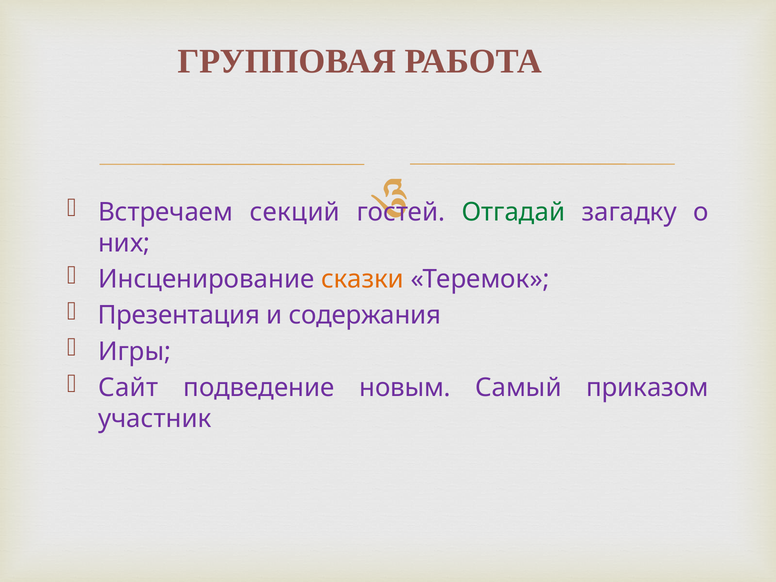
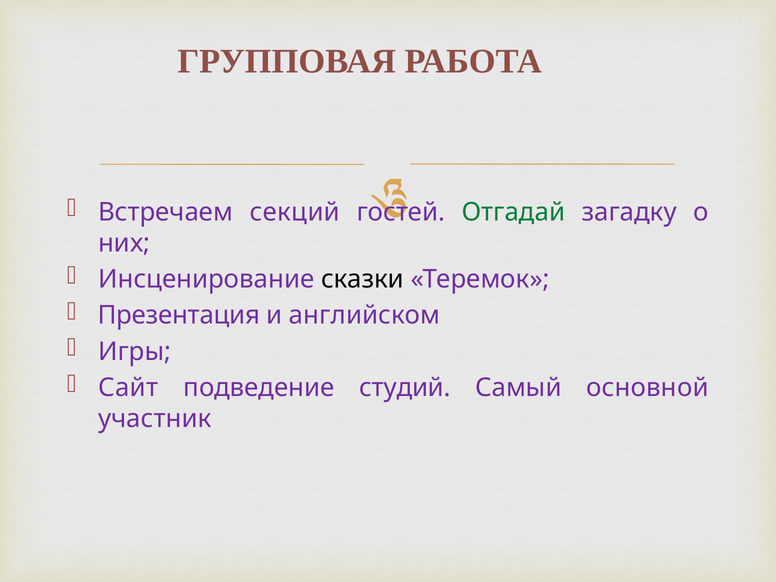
сказки colour: orange -> black
содержания: содержания -> английском
новым: новым -> студий
приказом: приказом -> основной
